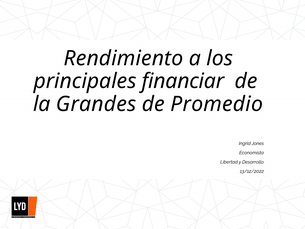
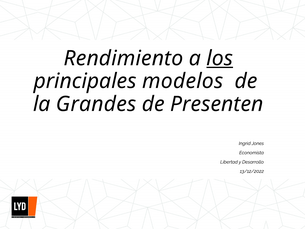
los underline: none -> present
financiar: financiar -> modelos
Promedio: Promedio -> Presenten
